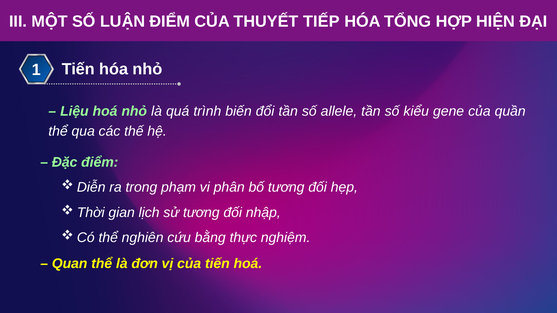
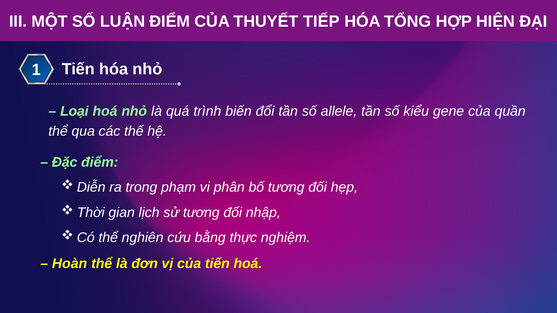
Liệu: Liệu -> Loại
Quan: Quan -> Hoàn
